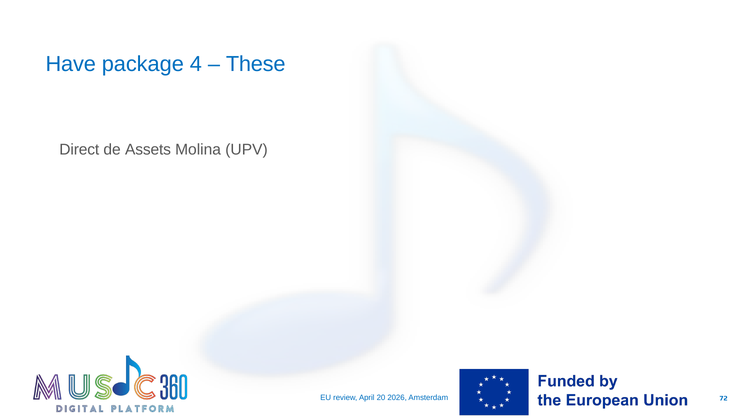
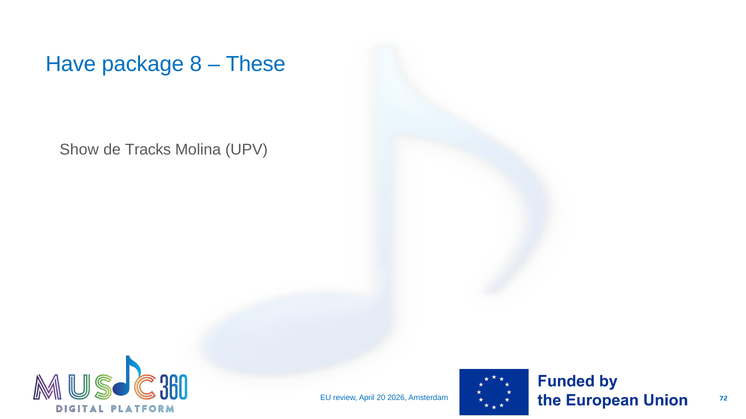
4: 4 -> 8
Direct: Direct -> Show
Assets: Assets -> Tracks
